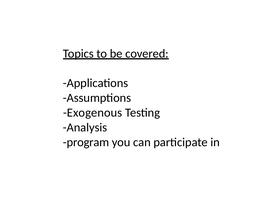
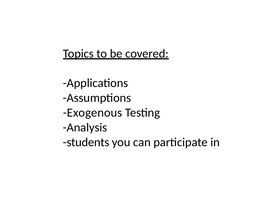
program: program -> students
